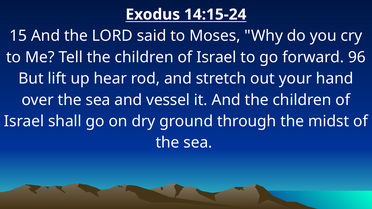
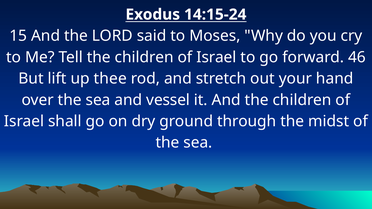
96: 96 -> 46
hear: hear -> thee
